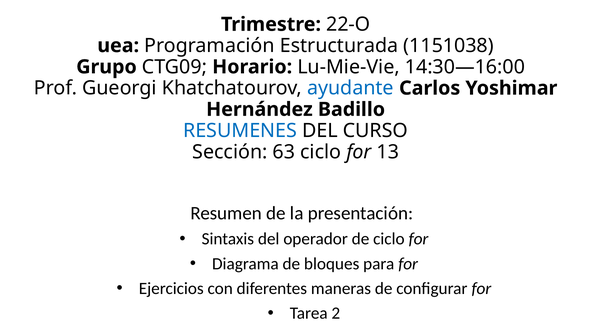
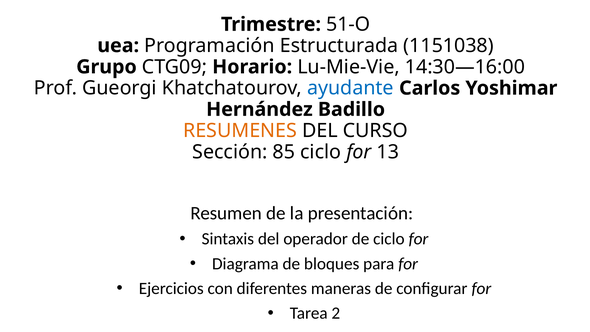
22-O: 22-O -> 51-O
RESUMENES colour: blue -> orange
63: 63 -> 85
